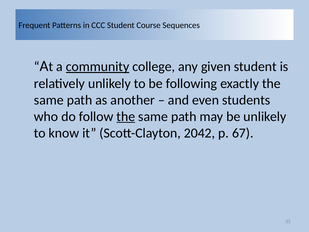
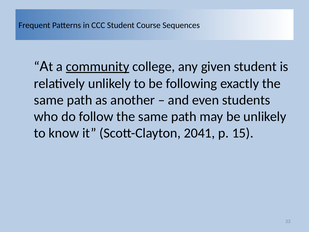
the at (126, 116) underline: present -> none
2042: 2042 -> 2041
67: 67 -> 15
